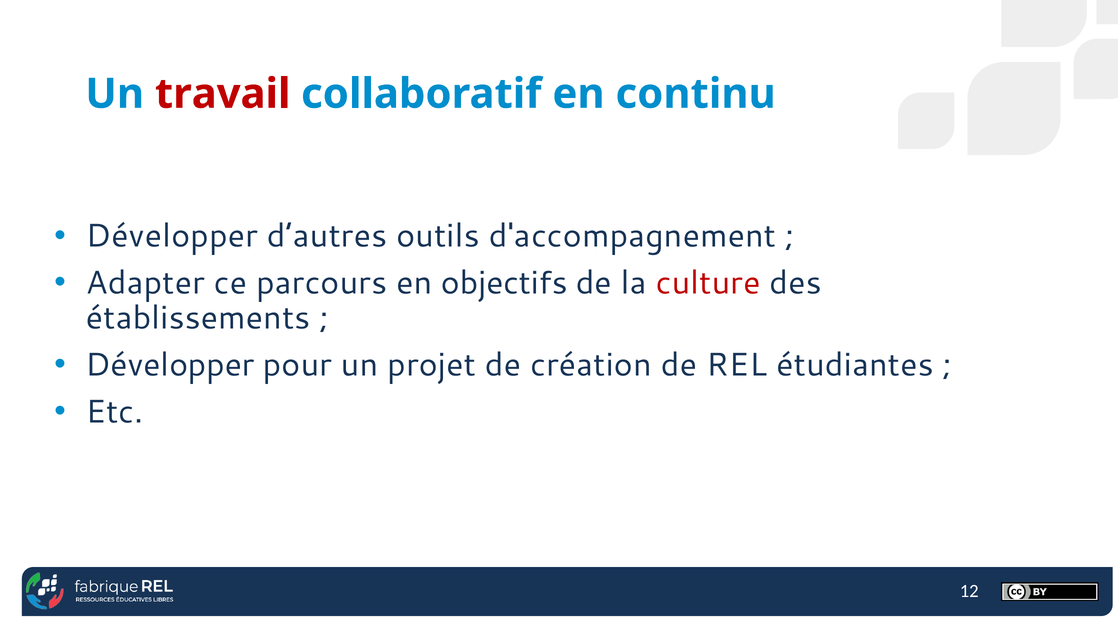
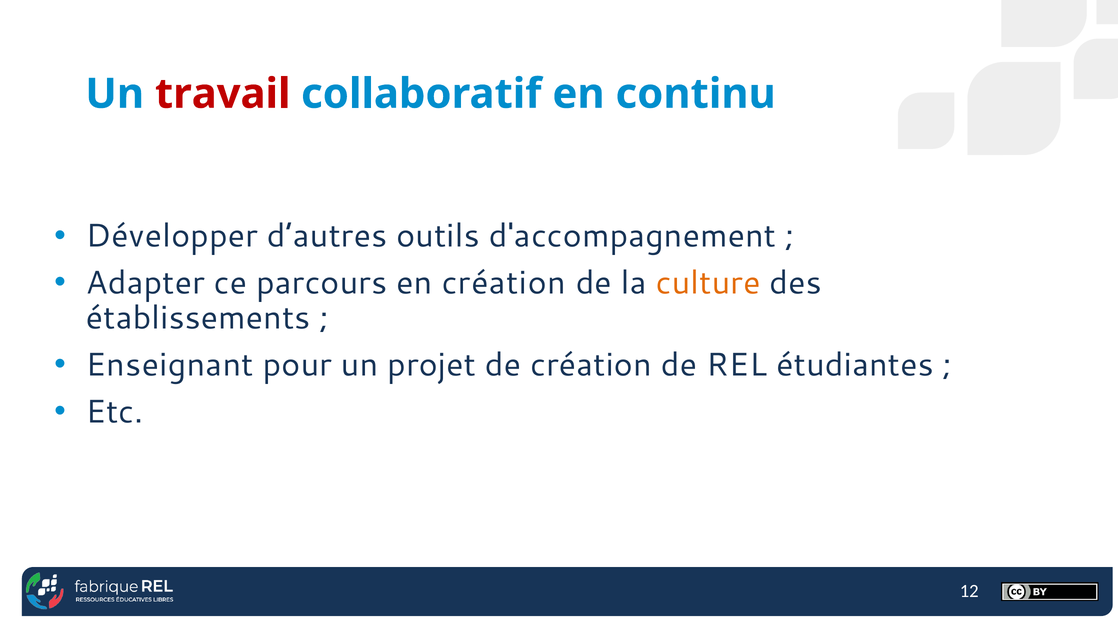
en objectifs: objectifs -> création
culture colour: red -> orange
Développer at (170, 365): Développer -> Enseignant
